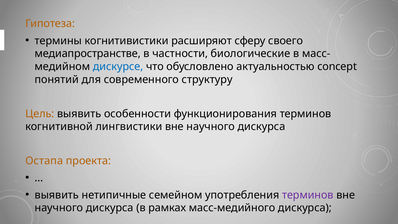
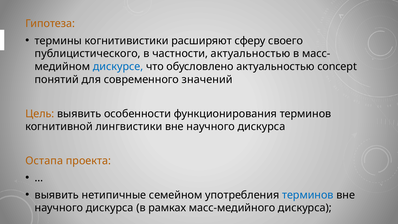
медиапространстве: медиапространстве -> публицистического
частности биологические: биологические -> актуальностью
структуру: структуру -> значений
терминов at (308, 195) colour: purple -> blue
